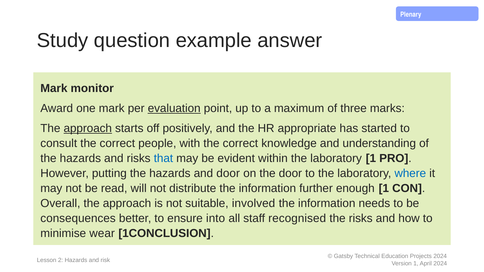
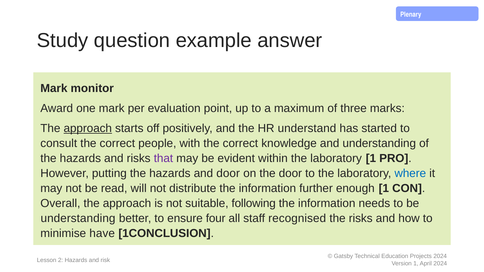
evaluation underline: present -> none
appropriate: appropriate -> understand
that colour: blue -> purple
involved: involved -> following
consequences at (78, 219): consequences -> understanding
into: into -> four
wear: wear -> have
